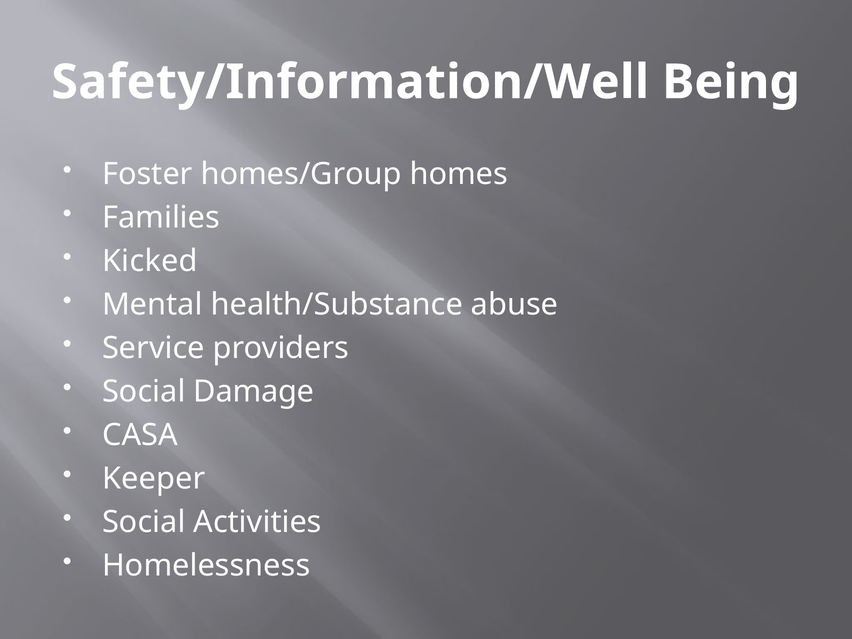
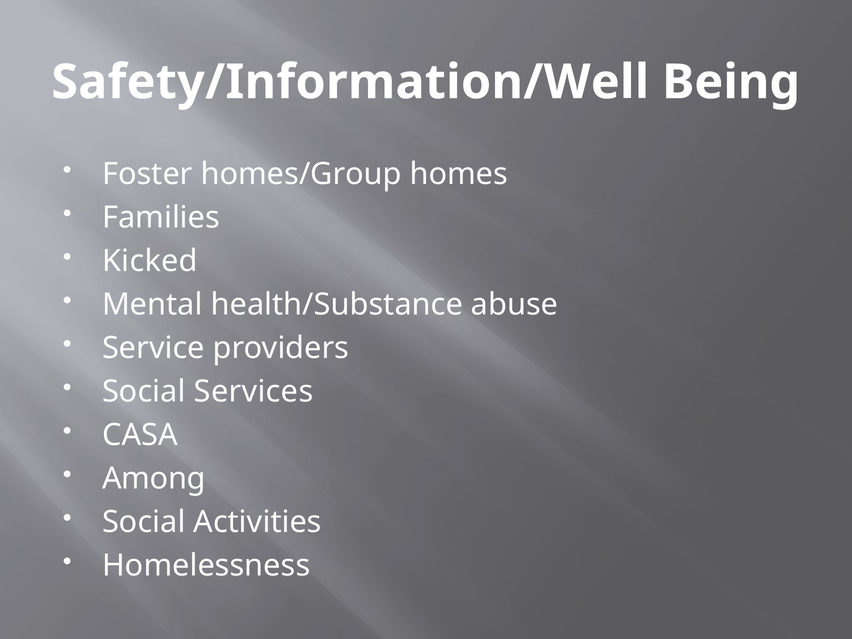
Damage: Damage -> Services
Keeper: Keeper -> Among
